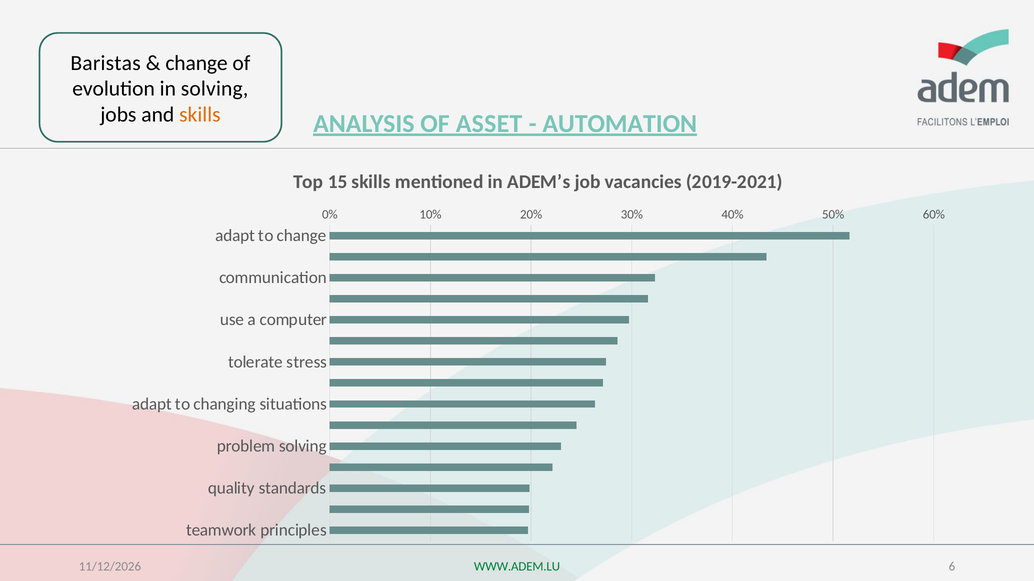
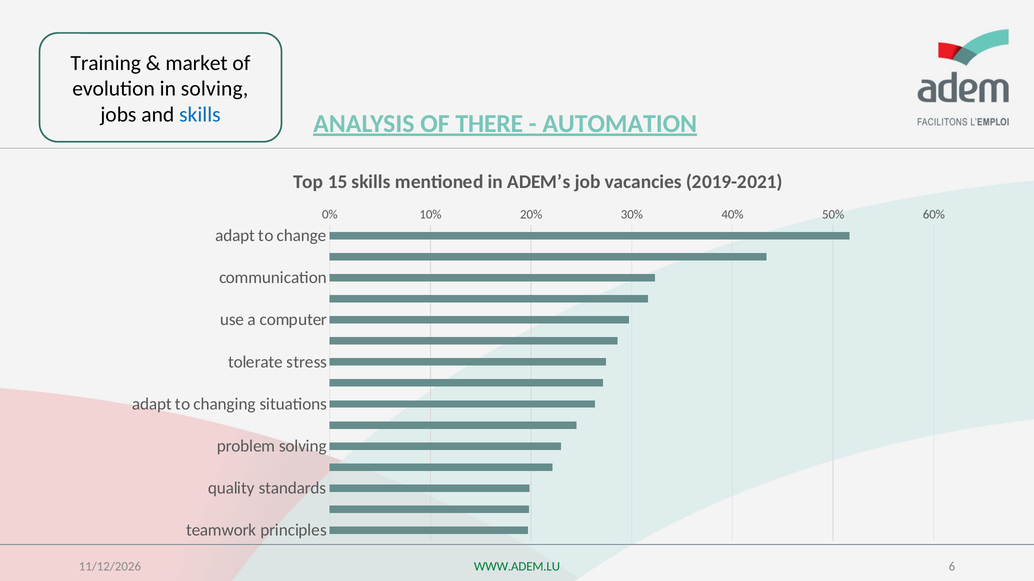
Baristas: Baristas -> Training
change at (197, 63): change -> market
skills at (200, 115) colour: orange -> blue
ASSET: ASSET -> THERE
